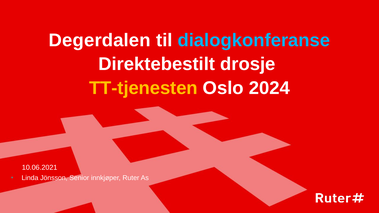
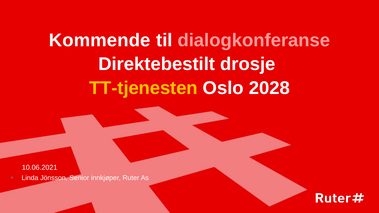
Degerdalen: Degerdalen -> Kommende
dialogkonferanse colour: light blue -> pink
2024: 2024 -> 2028
